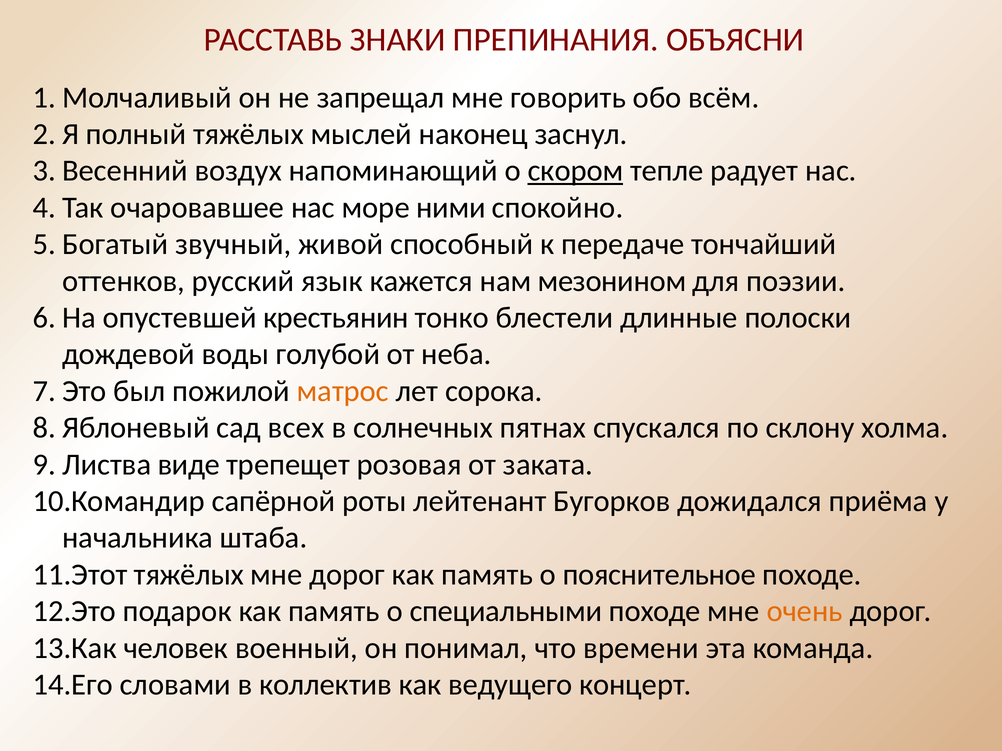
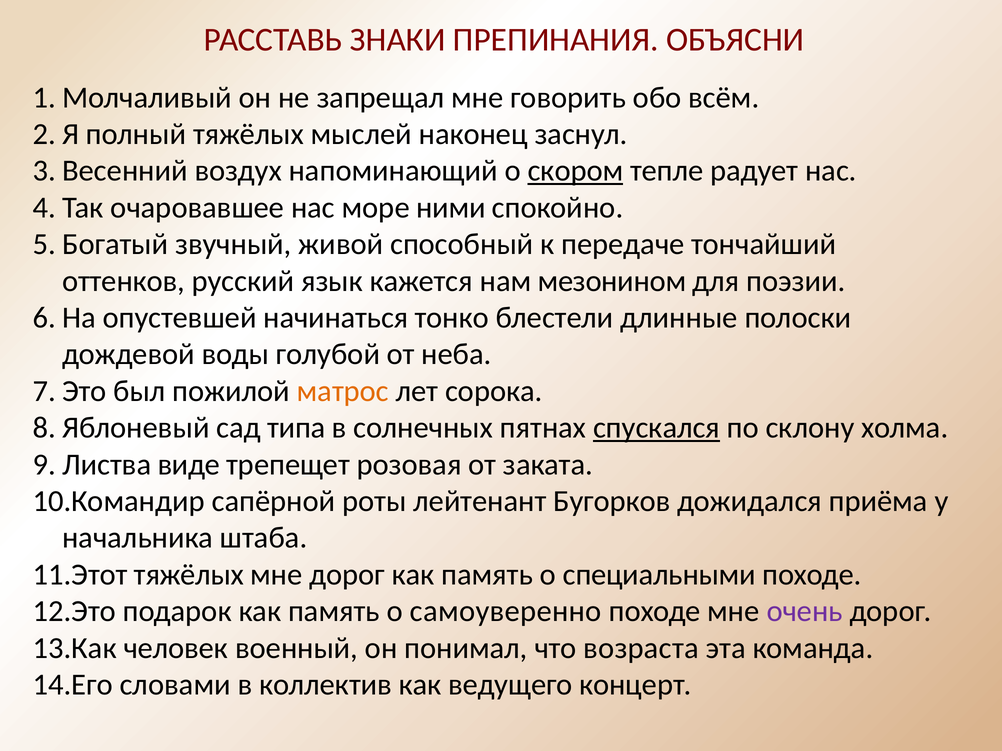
крестьянин: крестьянин -> начинаться
всех: всех -> типа
спускался underline: none -> present
пояснительное: пояснительное -> специальными
специальными: специальными -> самоуверенно
очень colour: orange -> purple
времени: времени -> возраста
